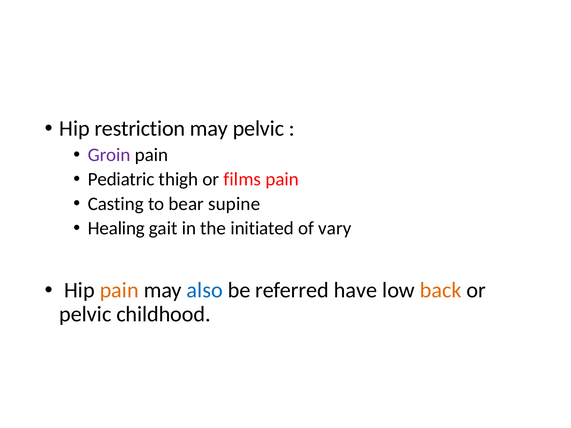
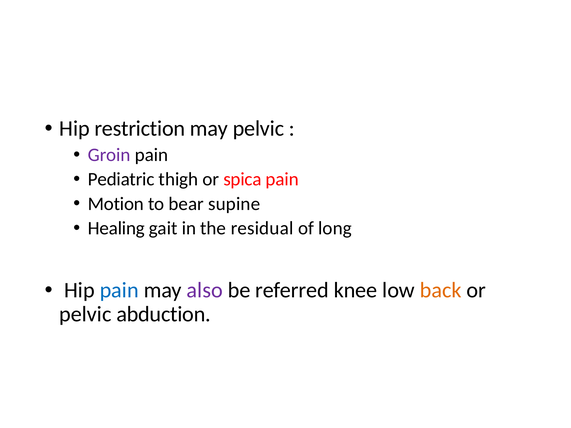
films: films -> spica
Casting: Casting -> Motion
initiated: initiated -> residual
vary: vary -> long
pain at (119, 290) colour: orange -> blue
also colour: blue -> purple
have: have -> knee
childhood: childhood -> abduction
